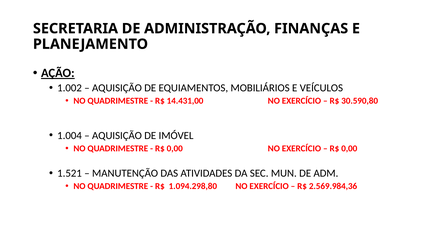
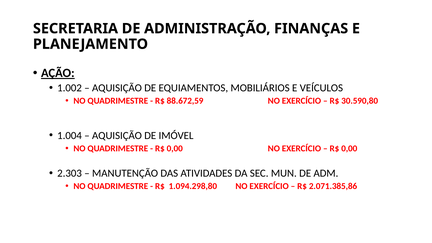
14.431,00: 14.431,00 -> 88.672,59
1.521: 1.521 -> 2.303
2.569.984,36: 2.569.984,36 -> 2.071.385,86
